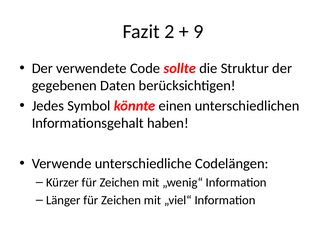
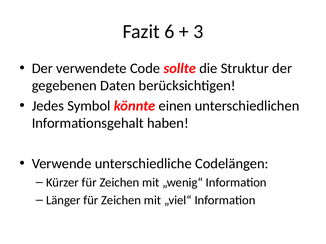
2: 2 -> 6
9: 9 -> 3
